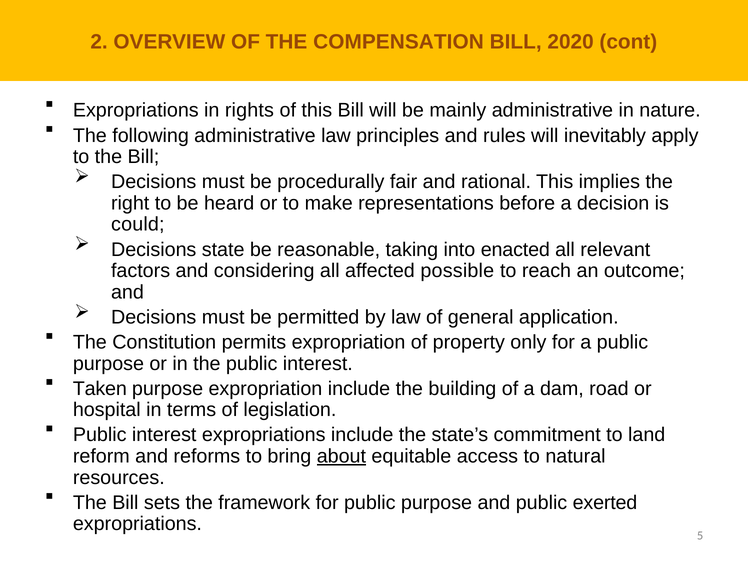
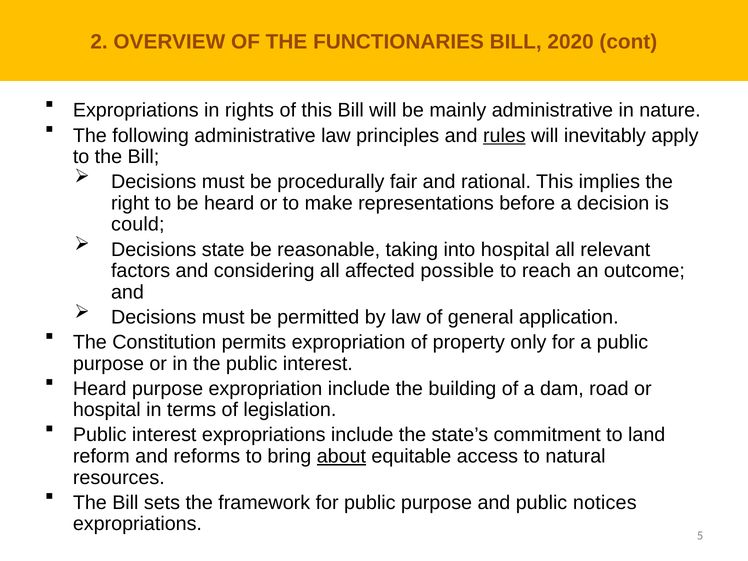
COMPENSATION: COMPENSATION -> FUNCTIONARIES
rules underline: none -> present
into enacted: enacted -> hospital
Taken at (100, 389): Taken -> Heard
exerted: exerted -> notices
